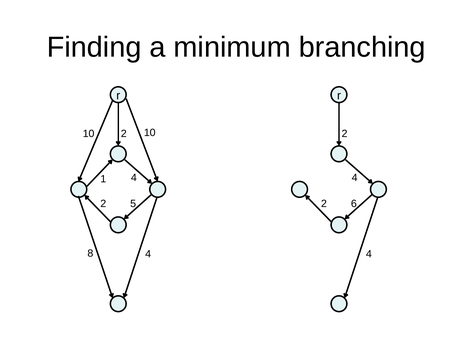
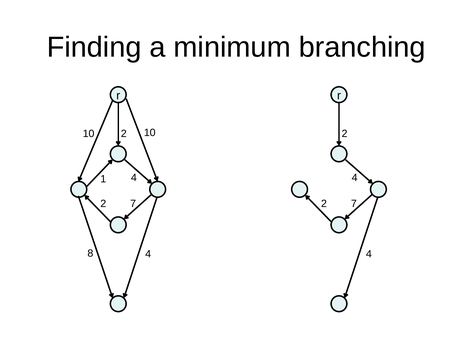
5 at (133, 204): 5 -> 7
6 at (354, 204): 6 -> 7
